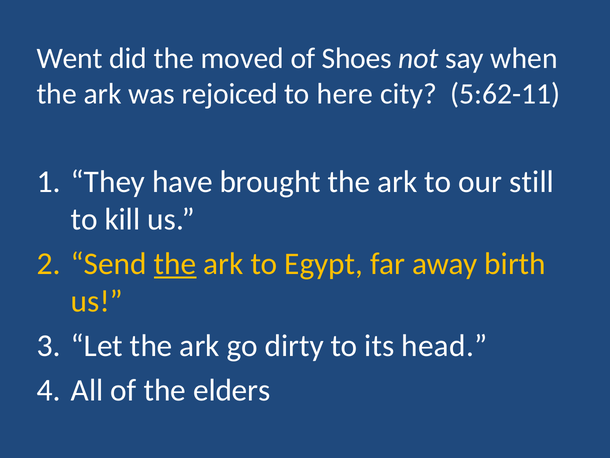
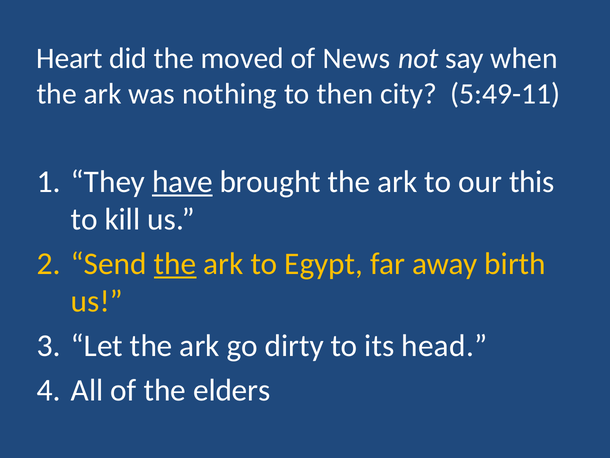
Went: Went -> Heart
Shoes: Shoes -> News
rejoiced: rejoiced -> nothing
here: here -> then
5:62-11: 5:62-11 -> 5:49-11
have underline: none -> present
still: still -> this
